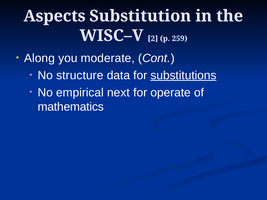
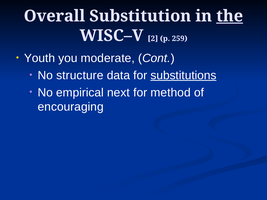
Aspects: Aspects -> Overall
the underline: none -> present
Along: Along -> Youth
operate: operate -> method
mathematics: mathematics -> encouraging
